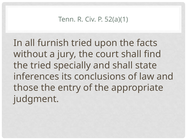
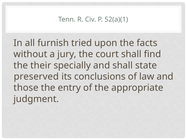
the tried: tried -> their
inferences: inferences -> preserved
